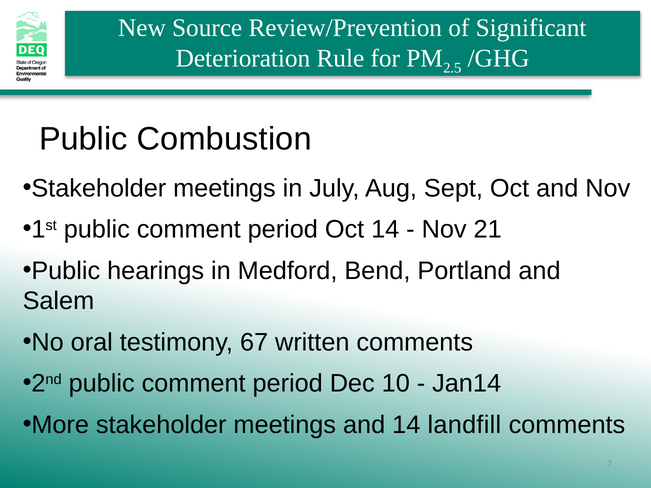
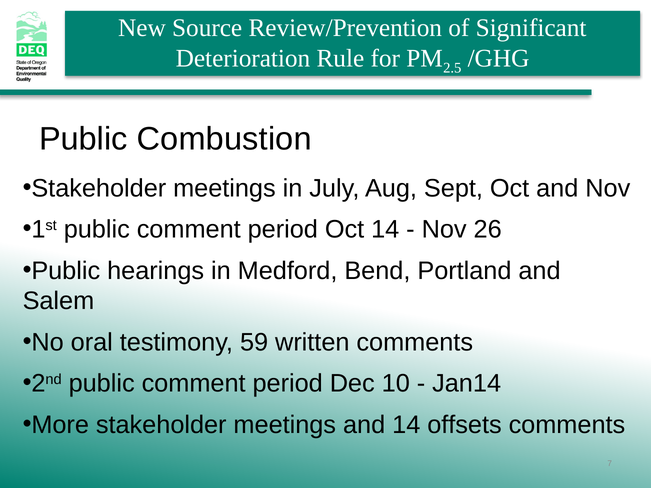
21: 21 -> 26
67: 67 -> 59
landfill: landfill -> offsets
